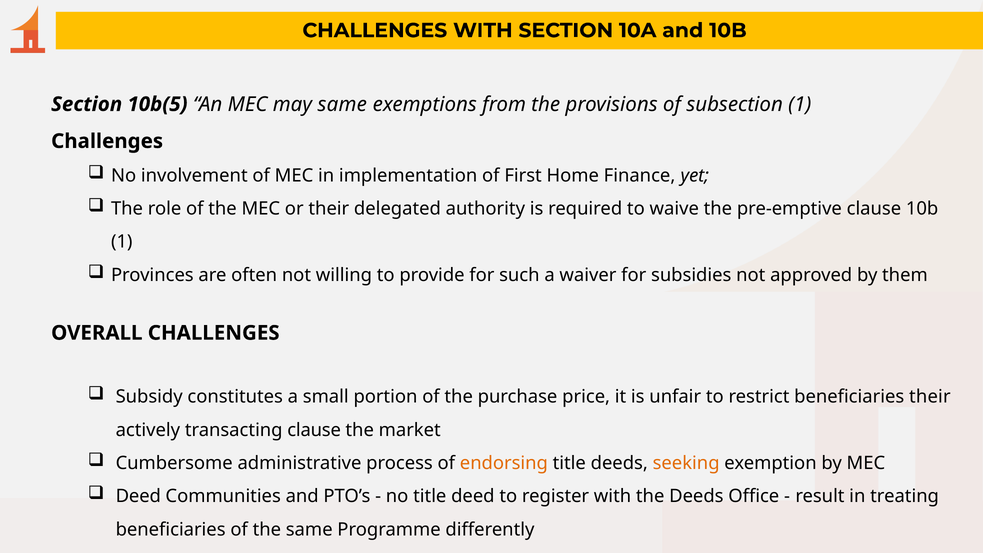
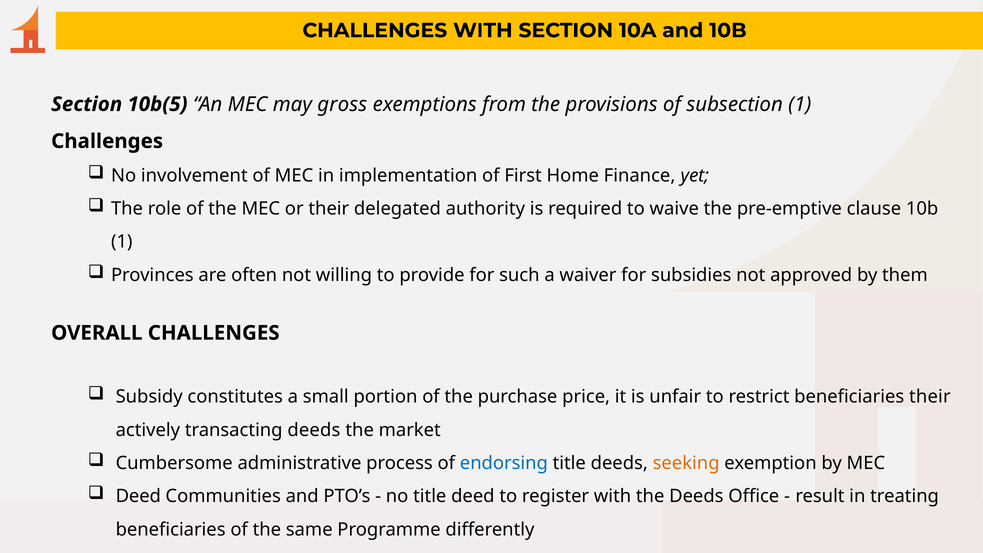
may same: same -> gross
transacting clause: clause -> deeds
endorsing colour: orange -> blue
